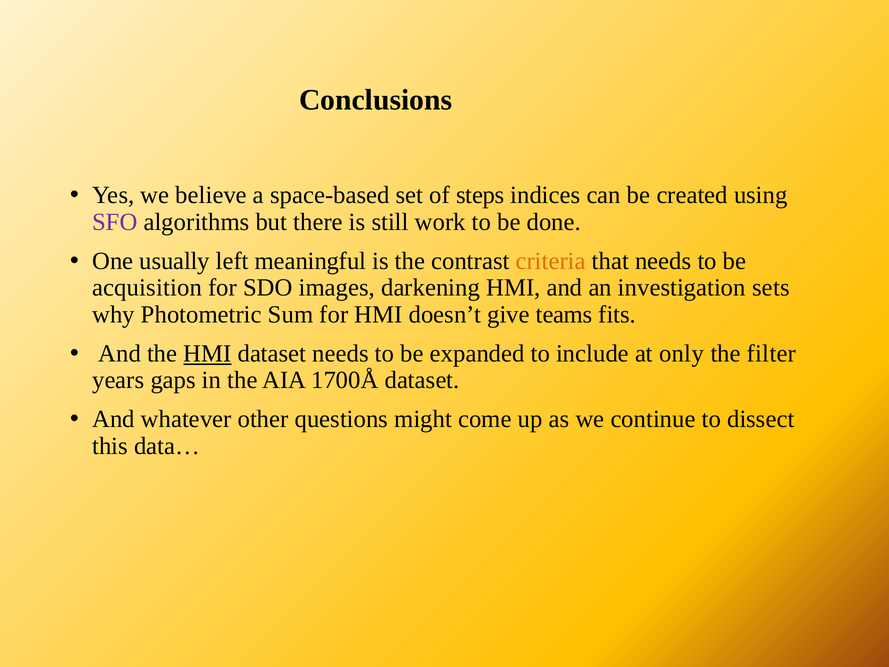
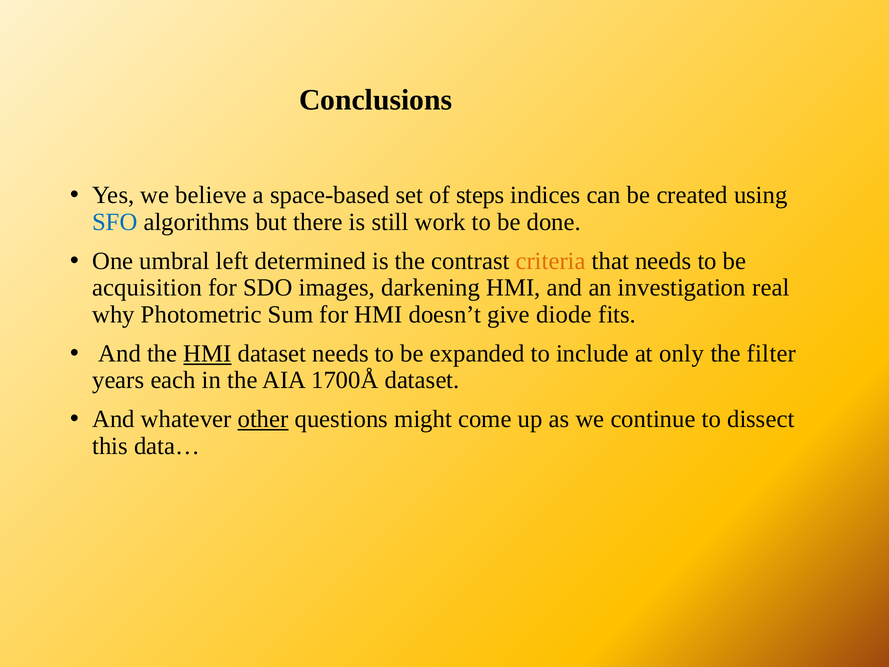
SFO colour: purple -> blue
usually: usually -> umbral
meaningful: meaningful -> determined
sets: sets -> real
teams: teams -> diode
gaps: gaps -> each
other underline: none -> present
